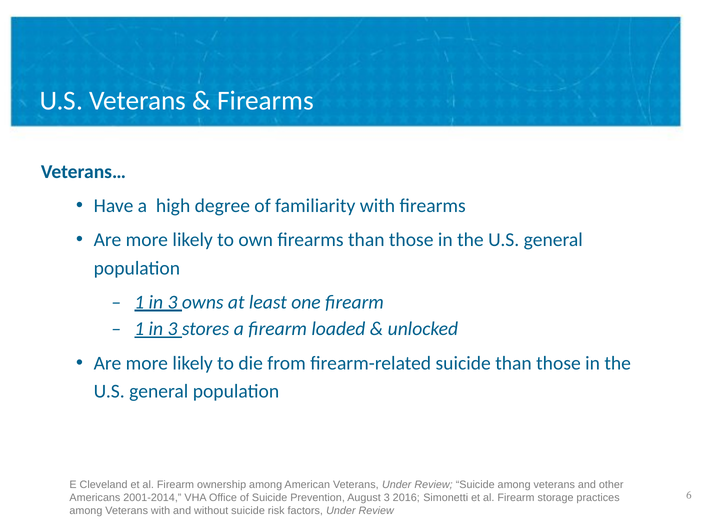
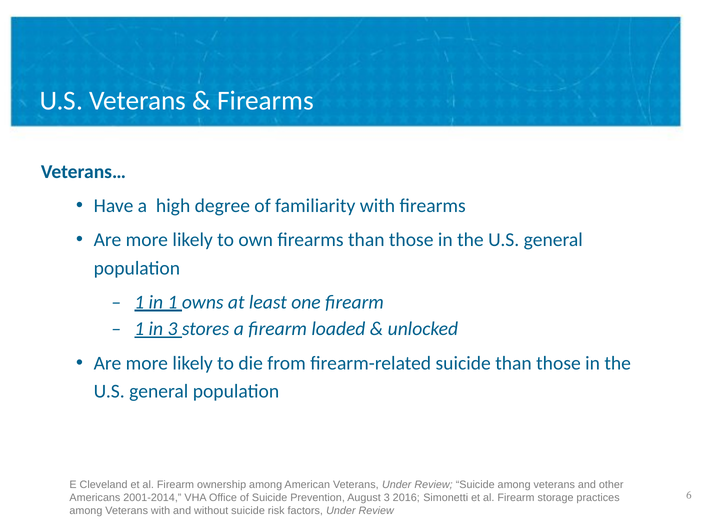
3 at (173, 302): 3 -> 1
